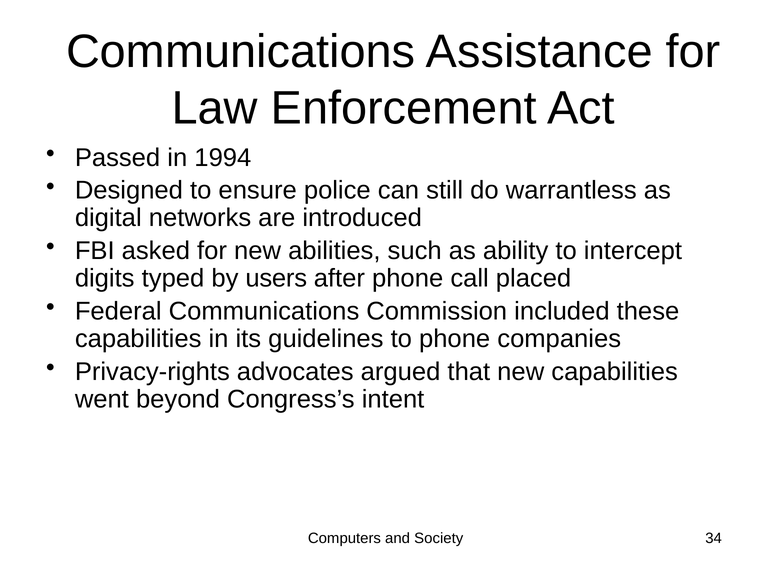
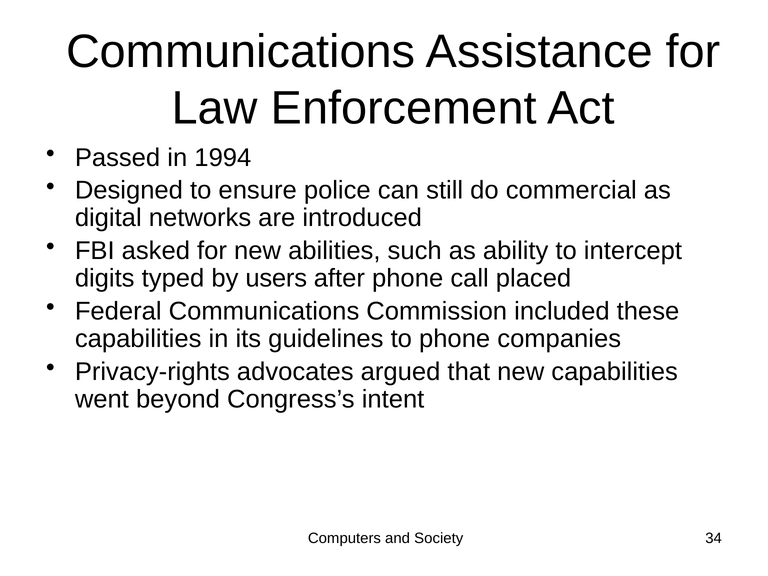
warrantless: warrantless -> commercial
